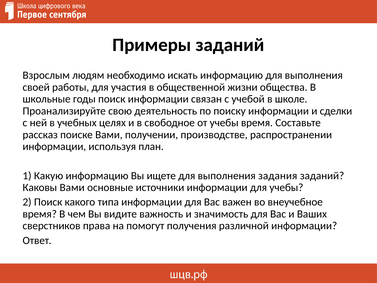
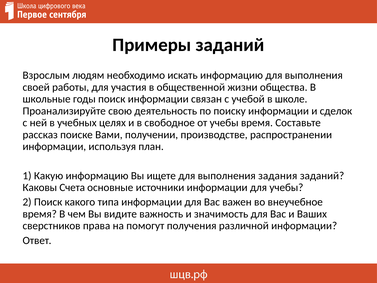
сделки: сделки -> сделок
Каковы Вами: Вами -> Счета
